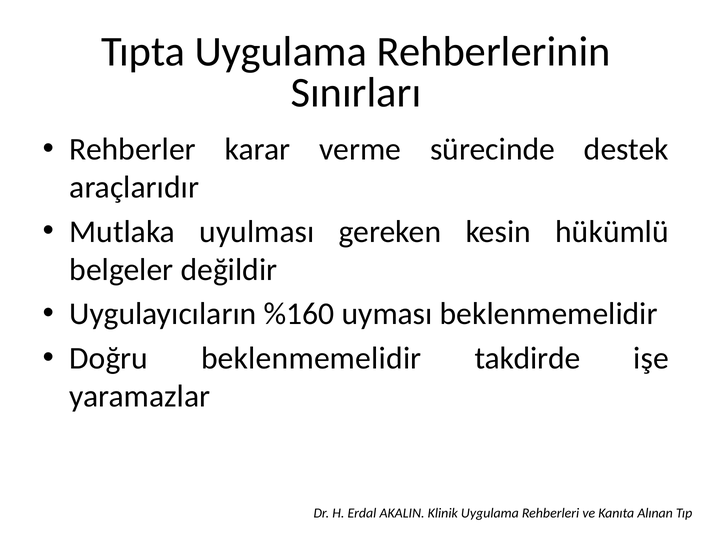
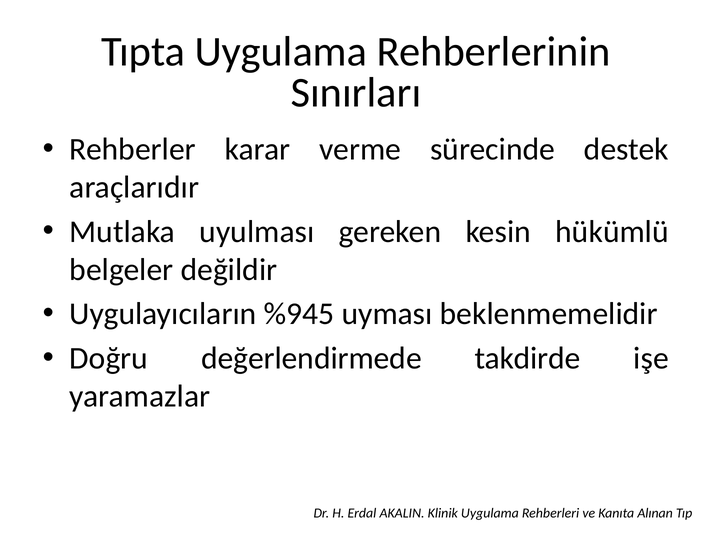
%160: %160 -> %945
Doğru beklenmemelidir: beklenmemelidir -> değerlendirmede
